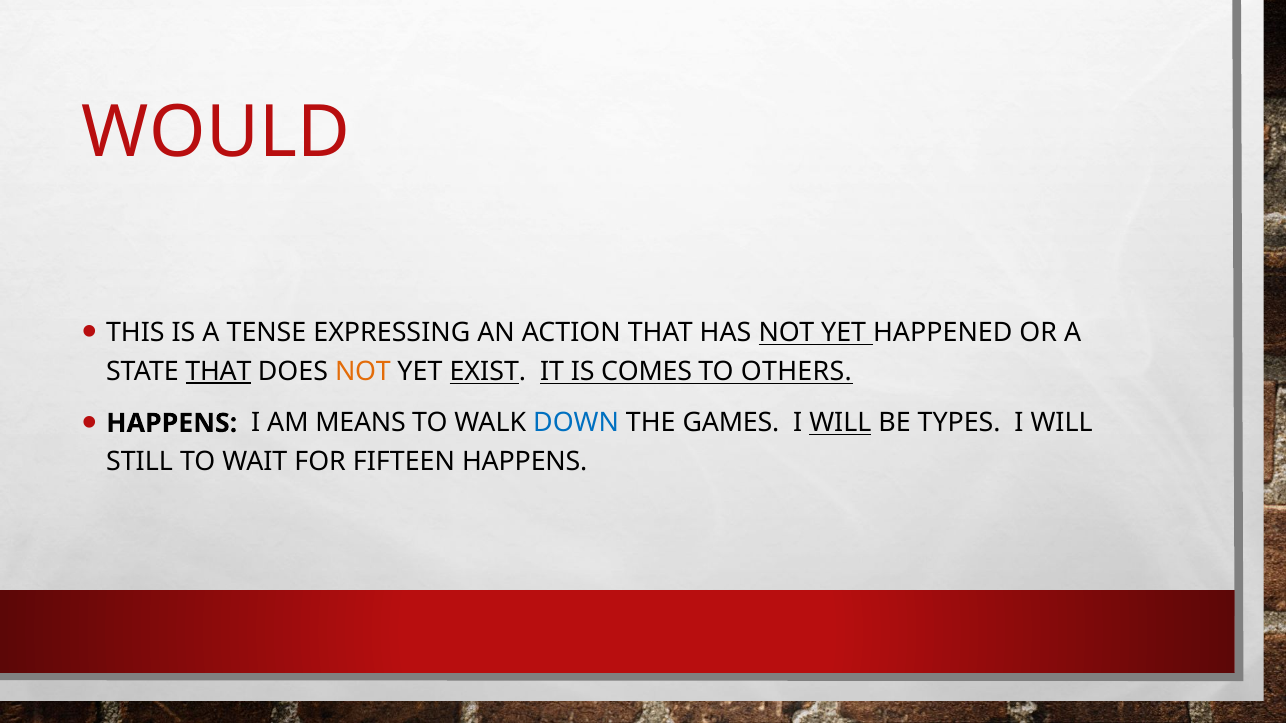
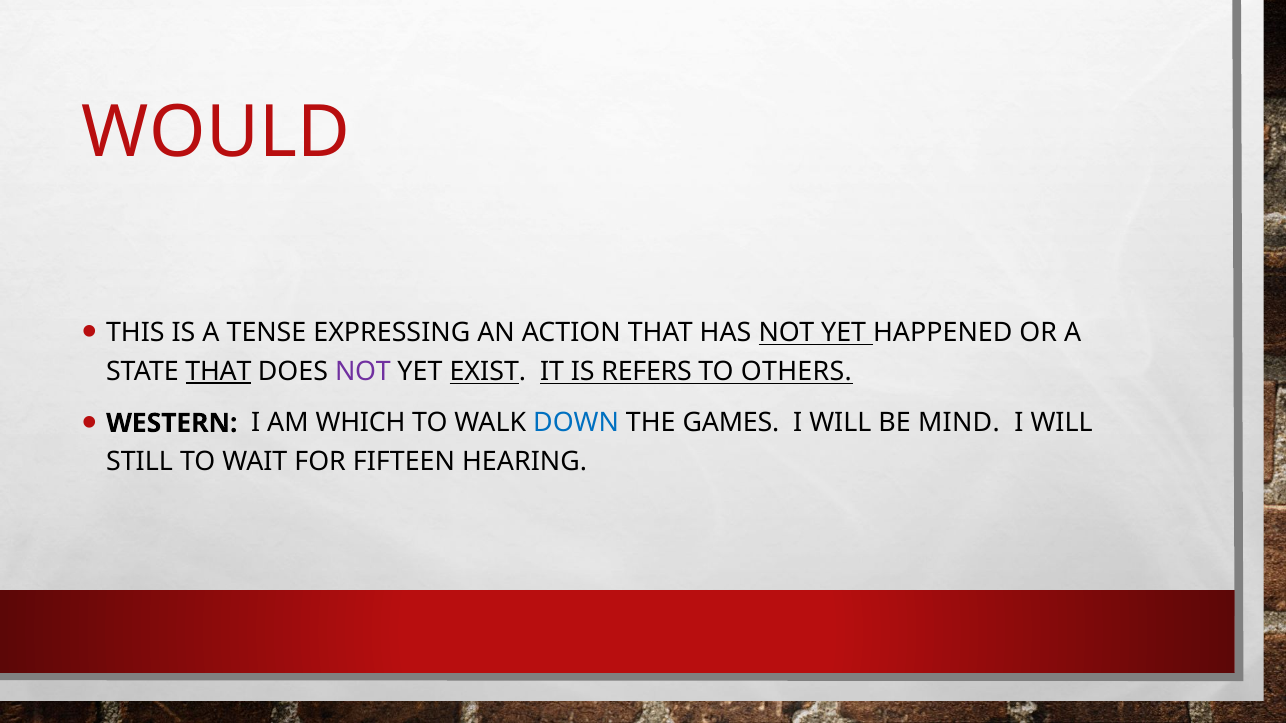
NOT at (363, 371) colour: orange -> purple
COMES: COMES -> REFERS
HAPPENS at (172, 423): HAPPENS -> WESTERN
MEANS: MEANS -> WHICH
WILL at (840, 423) underline: present -> none
TYPES: TYPES -> MIND
FIFTEEN HAPPENS: HAPPENS -> HEARING
